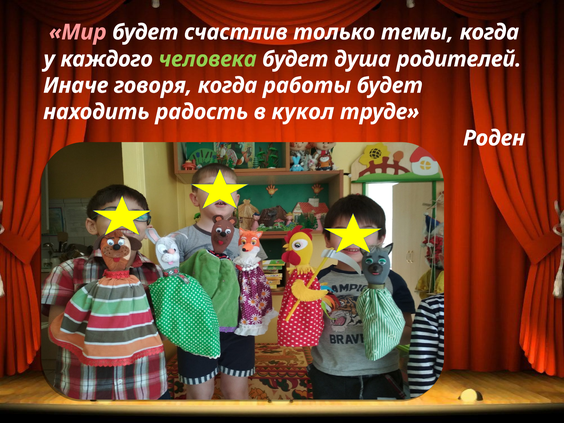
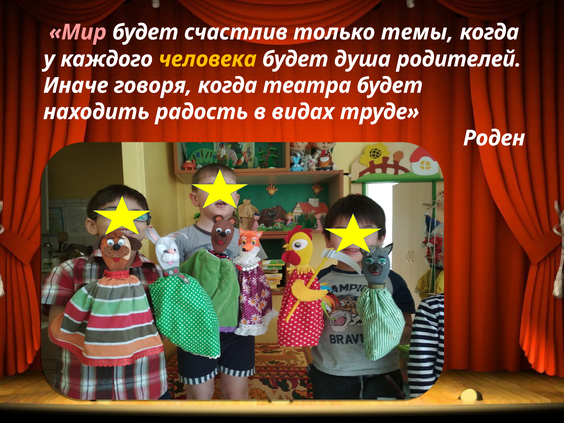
человека colour: light green -> yellow
работы: работы -> театра
кукол: кукол -> видах
